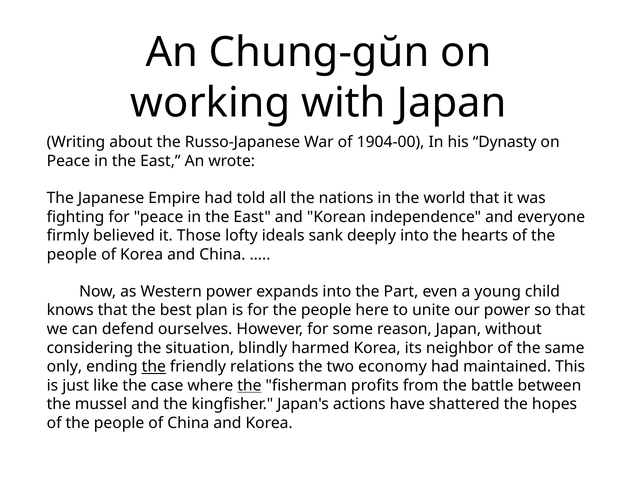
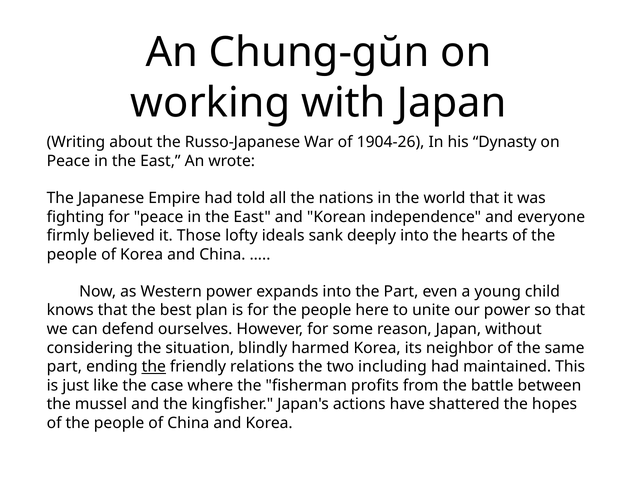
1904-00: 1904-00 -> 1904-26
only at (64, 366): only -> part
economy: economy -> including
the at (249, 385) underline: present -> none
